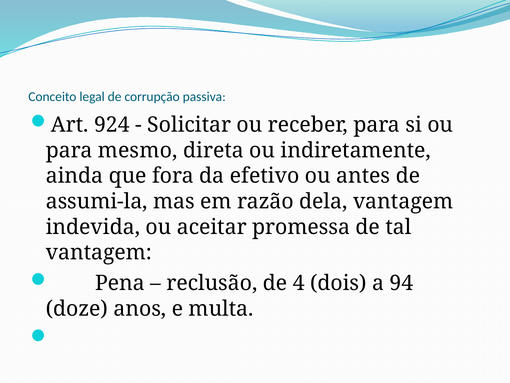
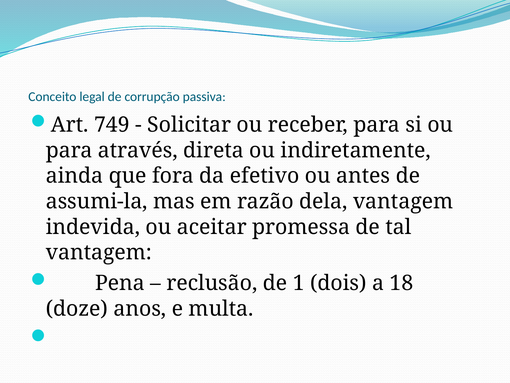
924: 924 -> 749
mesmo: mesmo -> através
4: 4 -> 1
94: 94 -> 18
